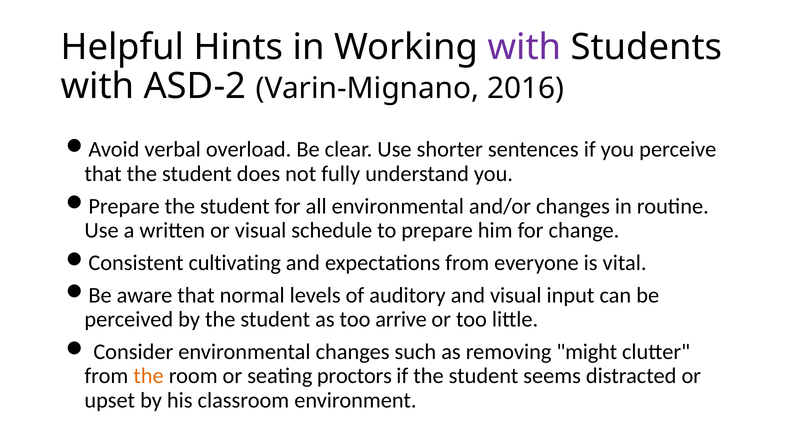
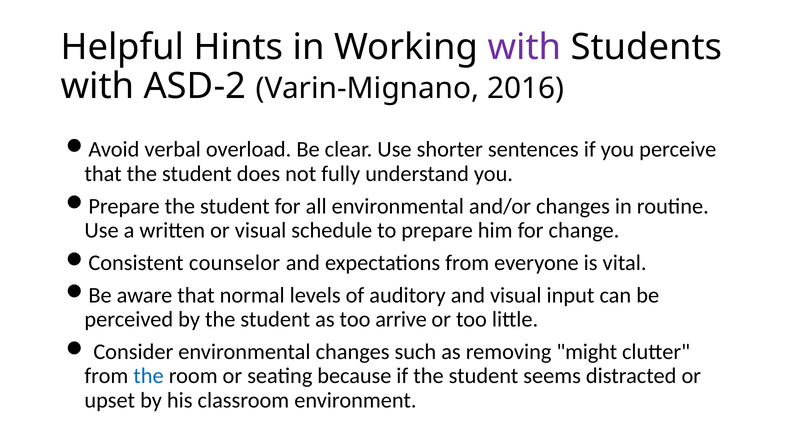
cultivating: cultivating -> counselor
the at (149, 376) colour: orange -> blue
proctors: proctors -> because
